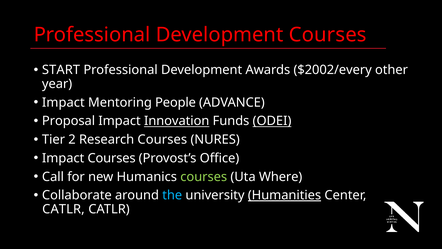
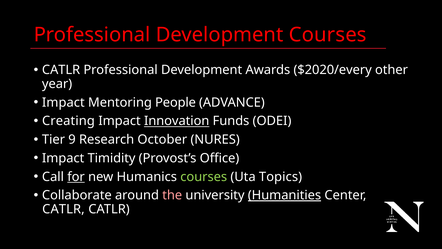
START at (61, 70): START -> CATLR
$2002/every: $2002/every -> $2020/every
Proposal: Proposal -> Creating
ODEI underline: present -> none
2: 2 -> 9
Research Courses: Courses -> October
Impact Courses: Courses -> Timidity
for underline: none -> present
Where: Where -> Topics
the colour: light blue -> pink
